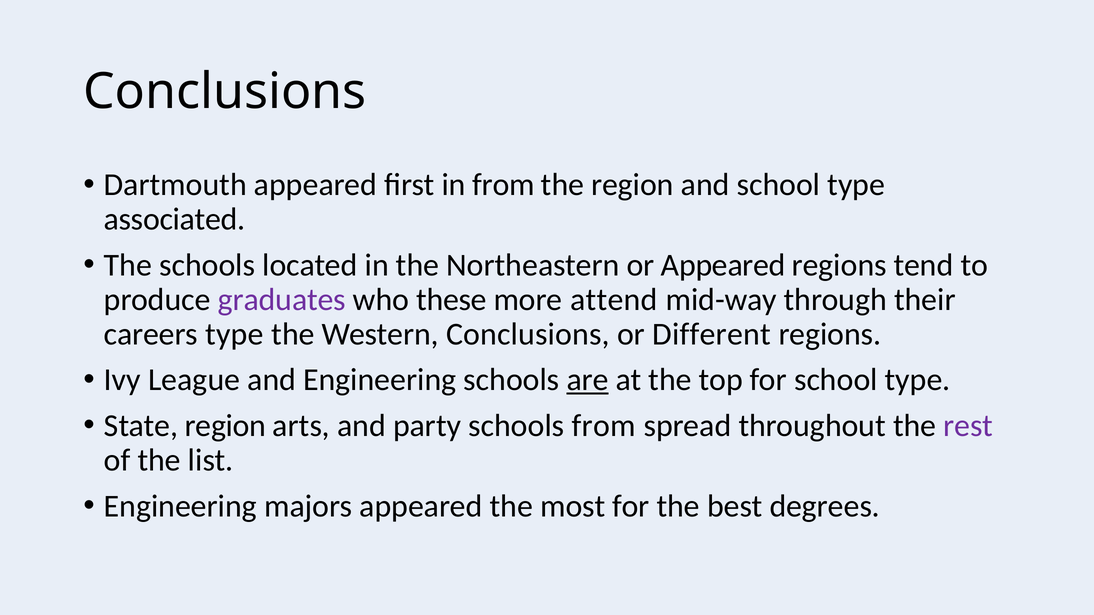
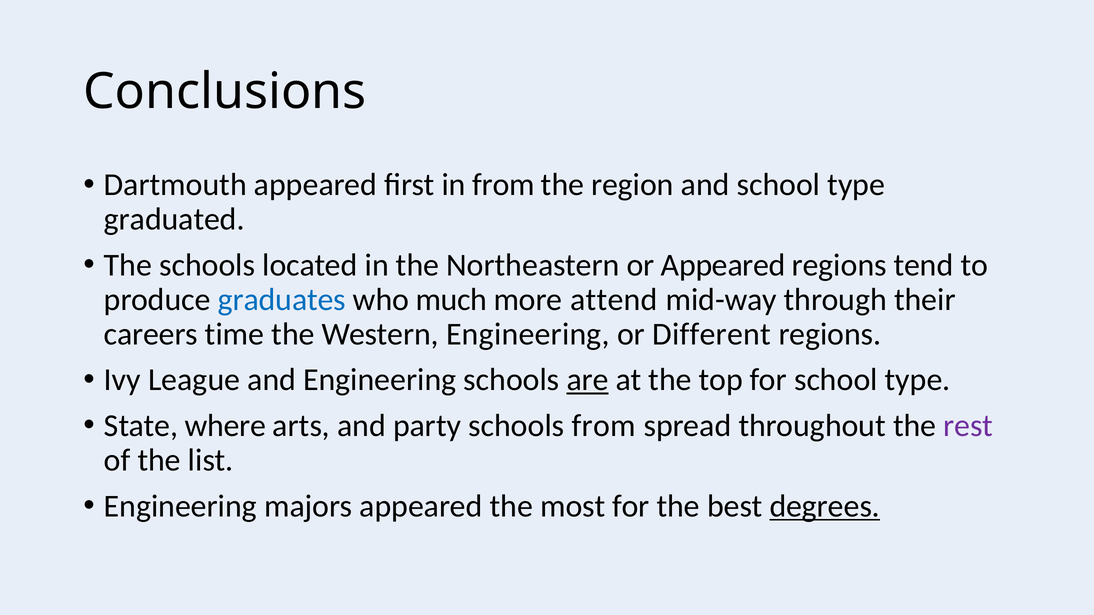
associated: associated -> graduated
graduates colour: purple -> blue
these: these -> much
careers type: type -> time
Western Conclusions: Conclusions -> Engineering
State region: region -> where
degrees underline: none -> present
